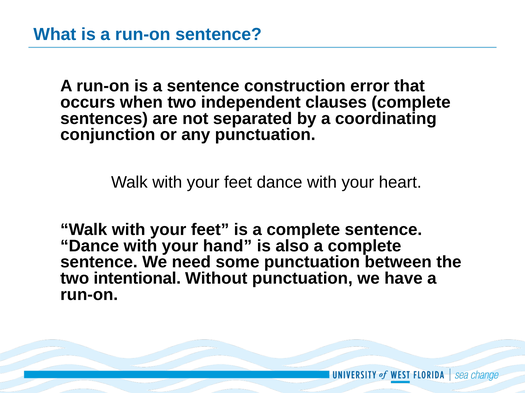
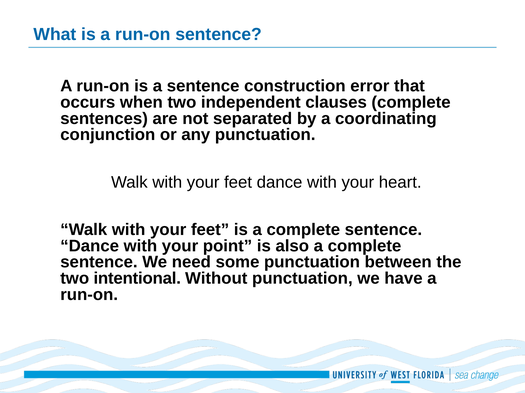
hand: hand -> point
